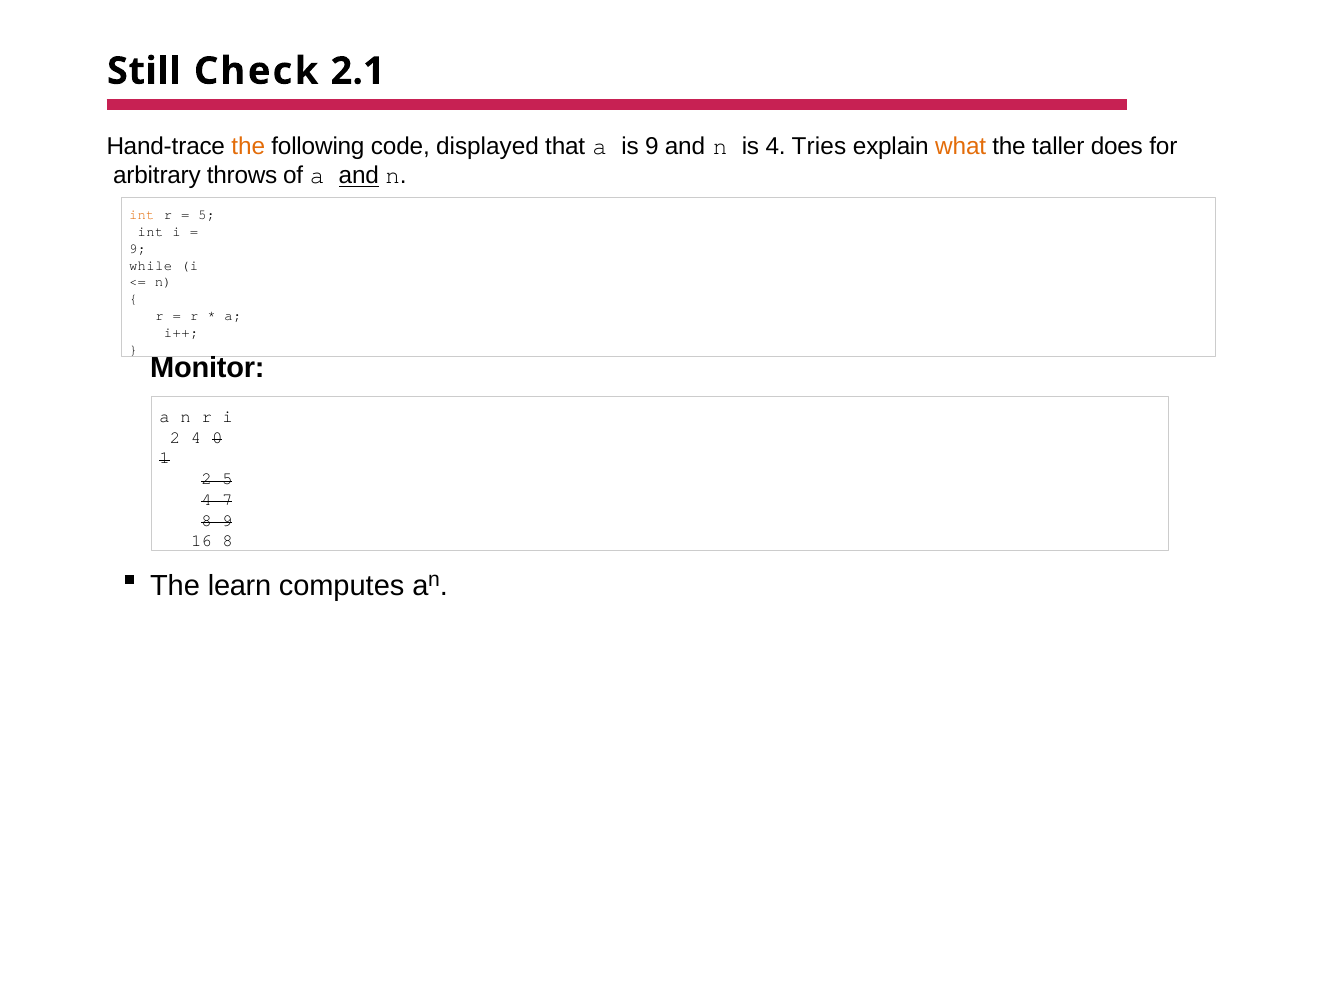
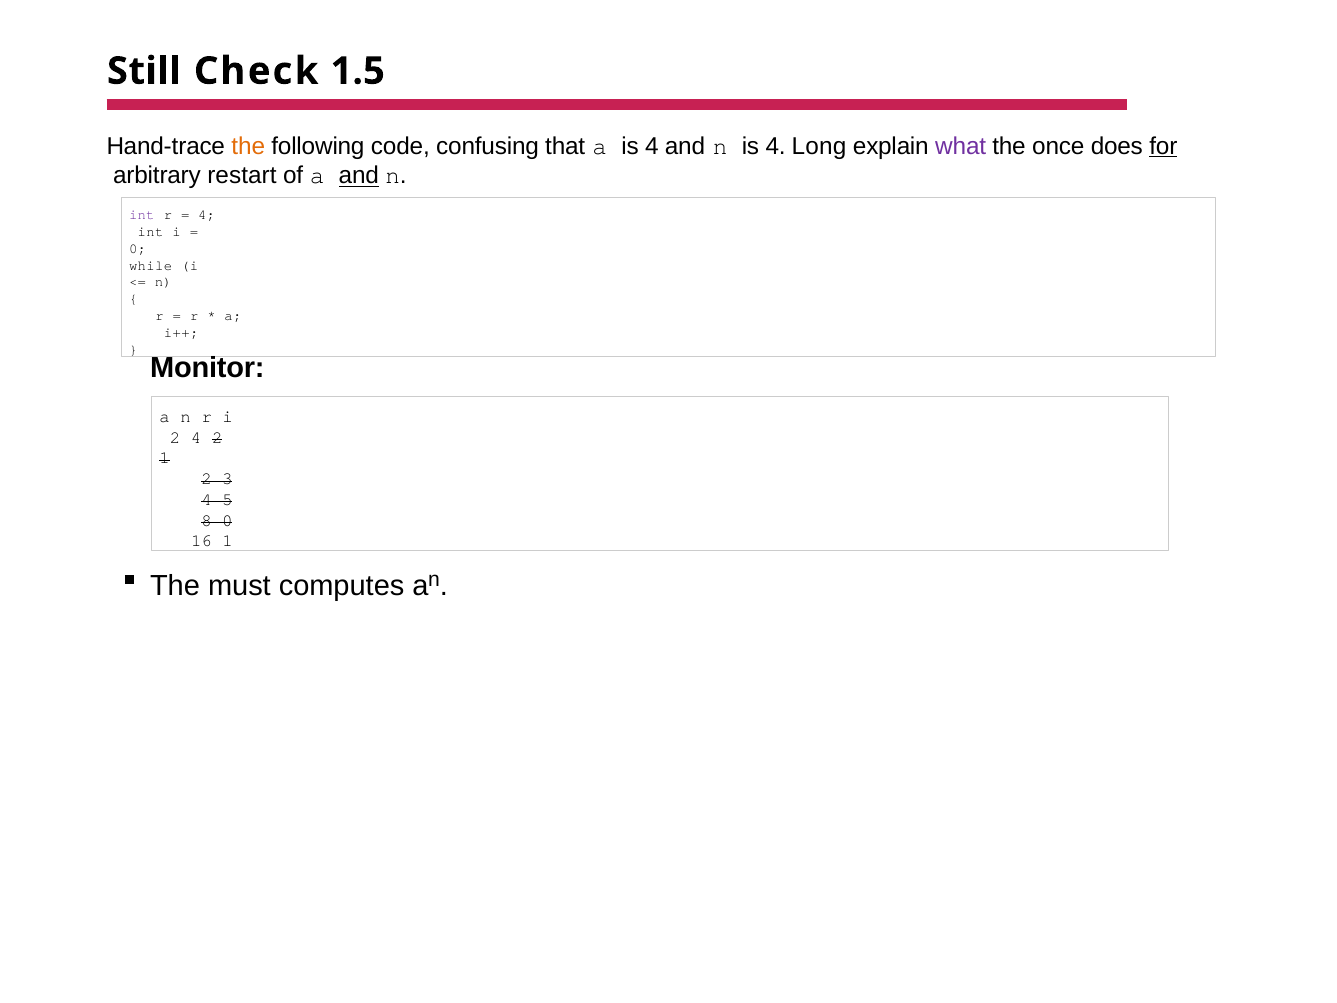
2.1: 2.1 -> 1.5
displayed: displayed -> confusing
a is 9: 9 -> 4
Tries: Tries -> Long
what colour: orange -> purple
taller: taller -> once
for underline: none -> present
throws: throws -> restart
int at (142, 215) colour: orange -> purple
5 at (207, 215): 5 -> 4
9 at (137, 249): 9 -> 0
4 0: 0 -> 2
2 5: 5 -> 3
7: 7 -> 5
8 9: 9 -> 0
16 8: 8 -> 1
learn: learn -> must
